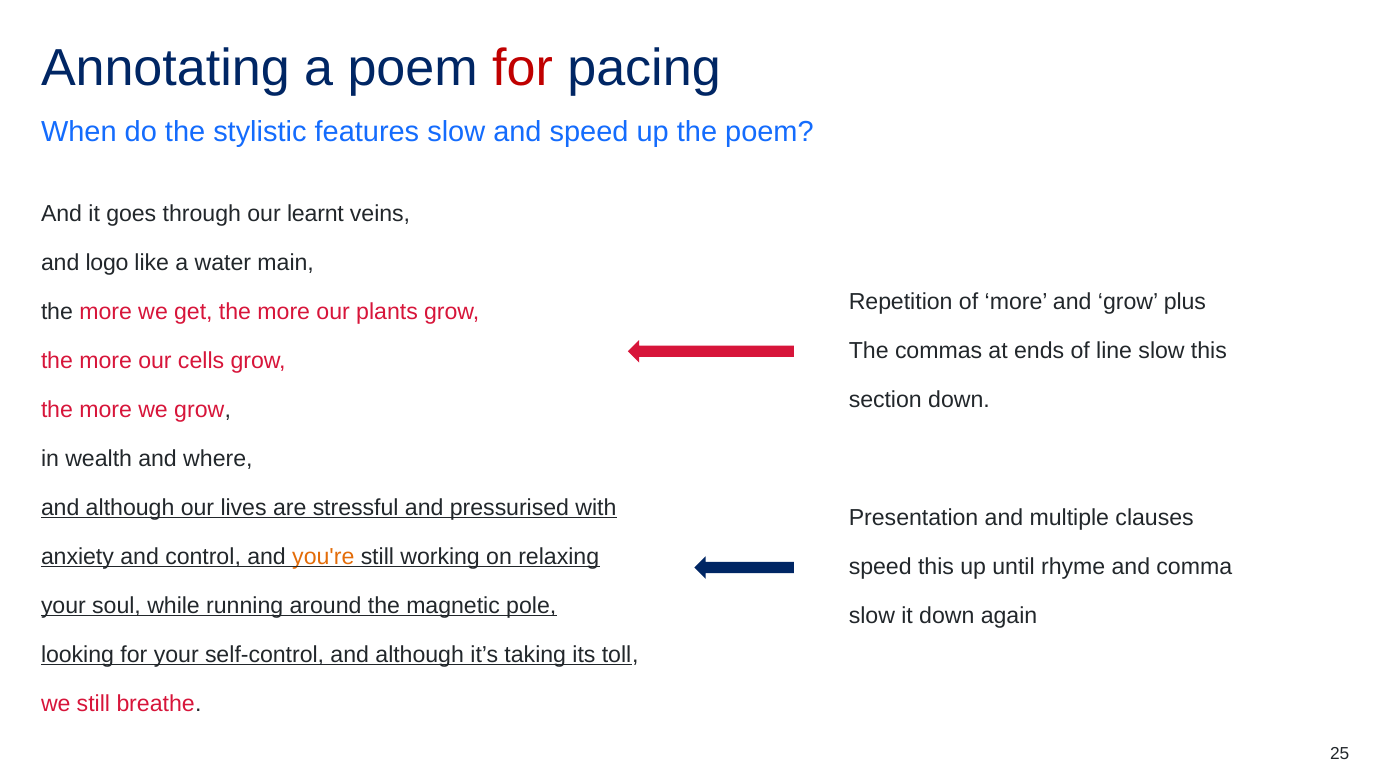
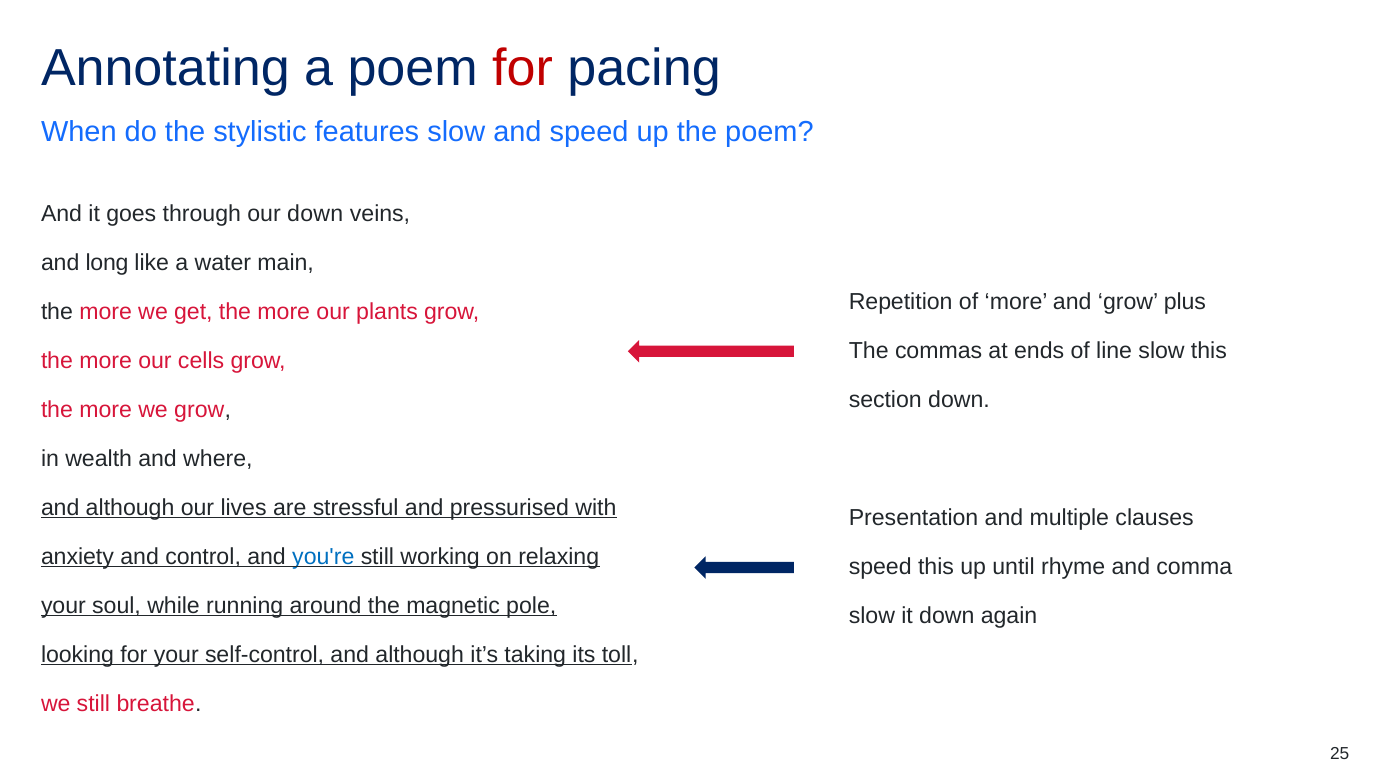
our learnt: learnt -> down
logo: logo -> long
you're colour: orange -> blue
